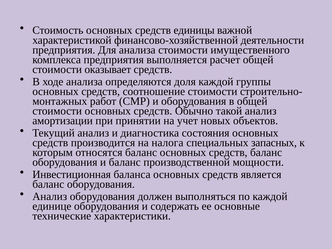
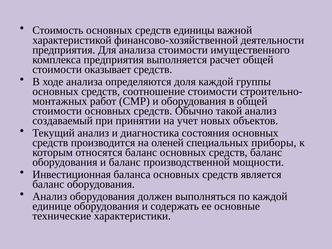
амортизации: амортизации -> создаваемый
налога: налога -> оленей
запасных: запасных -> приборы
